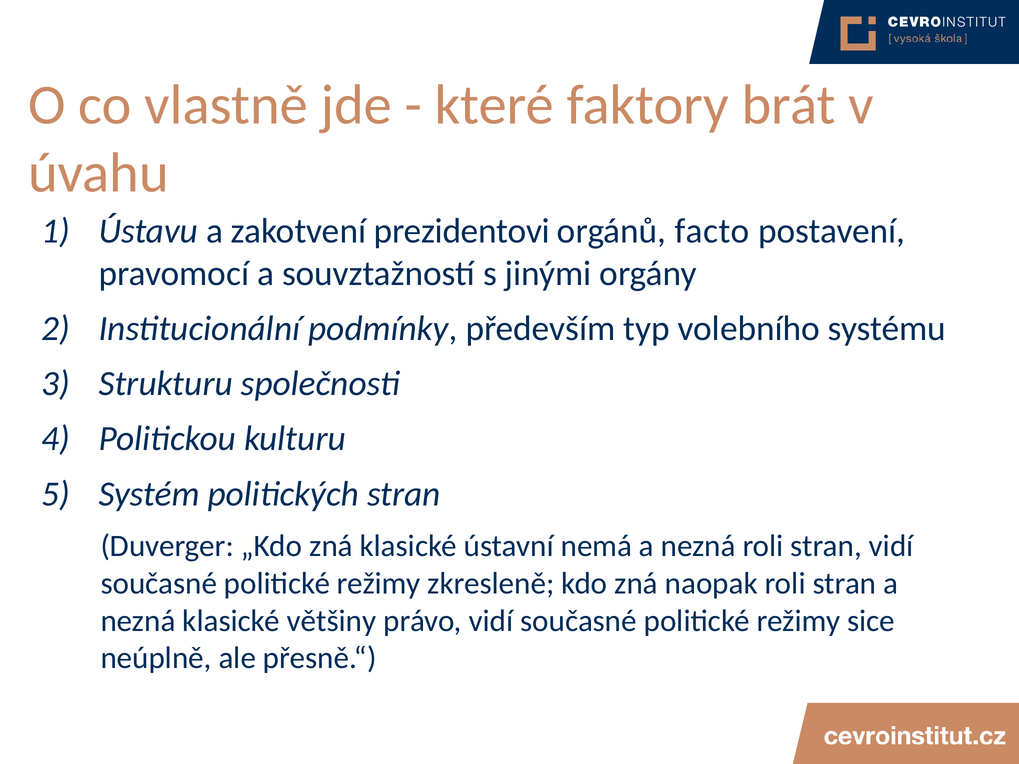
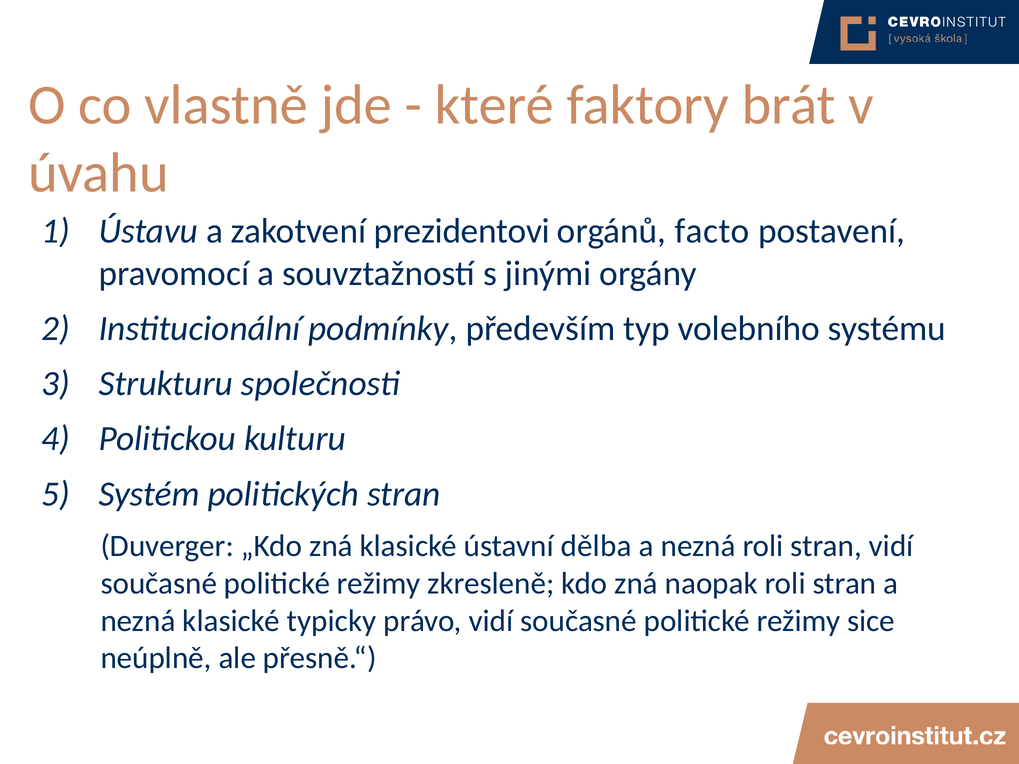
nemá: nemá -> dělba
většiny: většiny -> typicky
